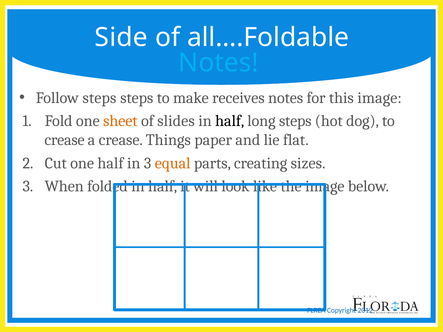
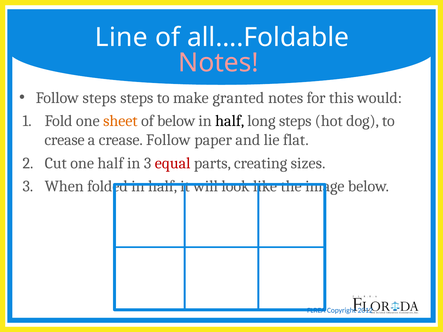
Side: Side -> Line
Notes at (218, 63) colour: light blue -> pink
receives: receives -> granted
this image: image -> would
of slides: slides -> below
crease Things: Things -> Follow
equal colour: orange -> red
